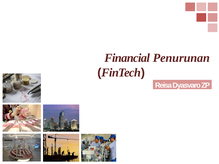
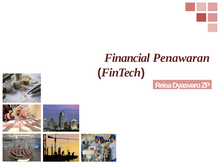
Penurunan: Penurunan -> Penawaran
